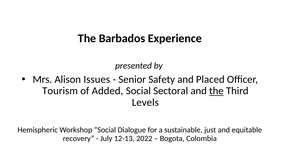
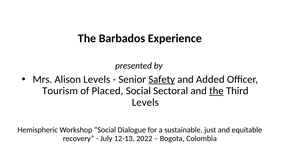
Alison Issues: Issues -> Levels
Safety underline: none -> present
Placed: Placed -> Added
Added: Added -> Placed
